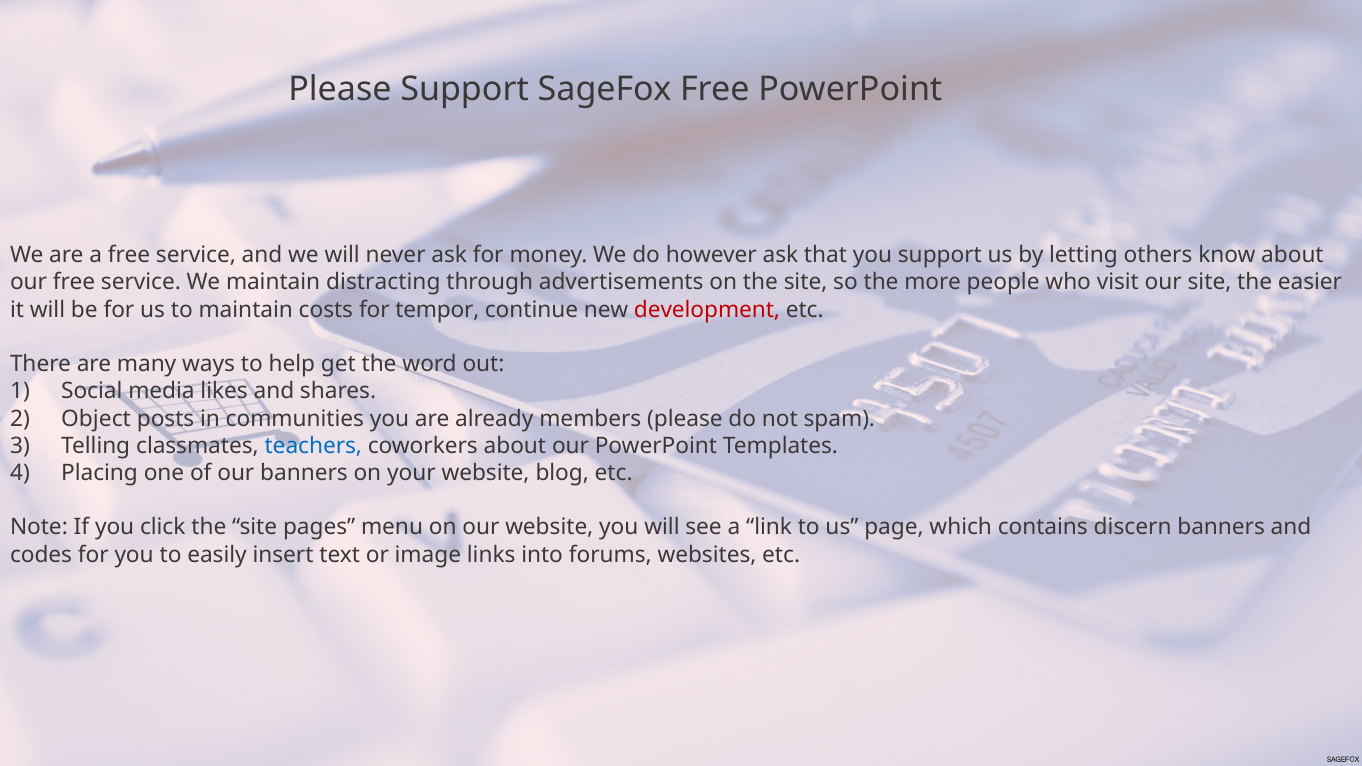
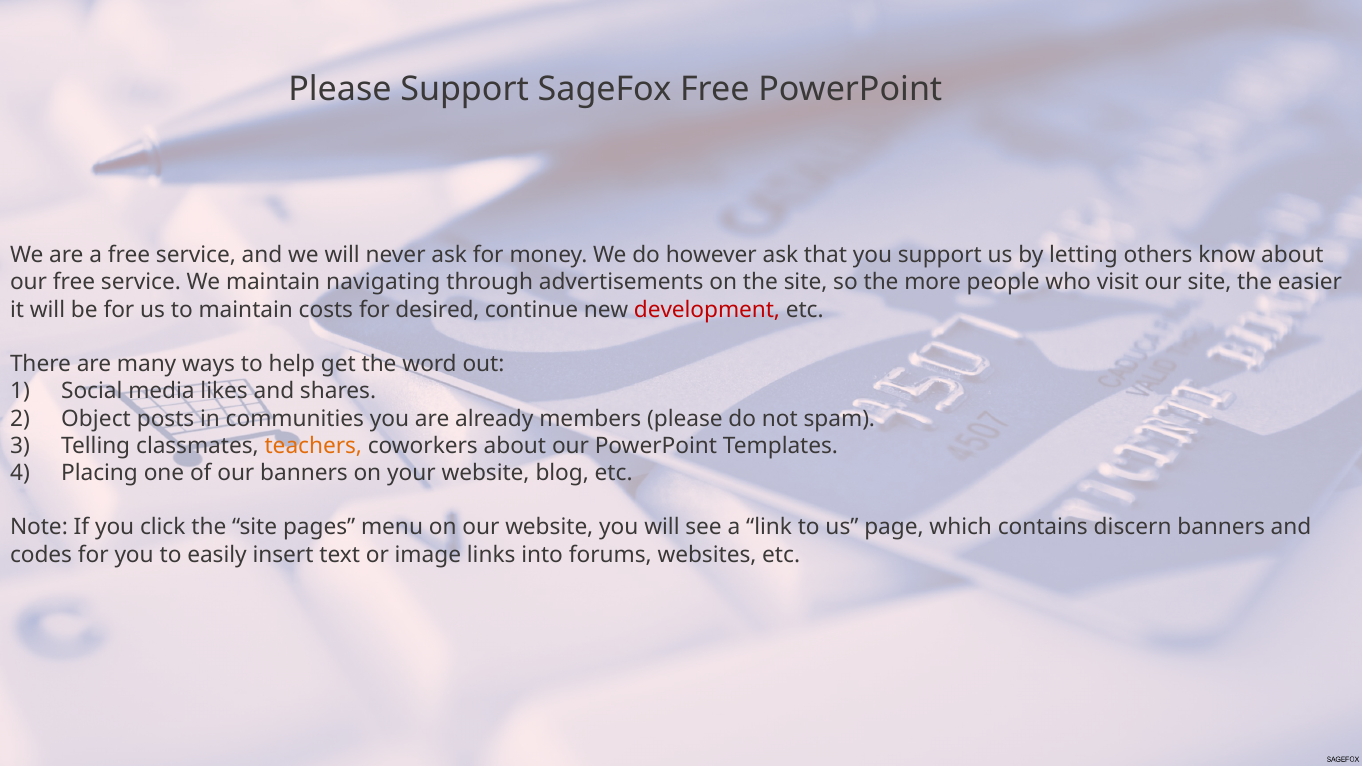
distracting: distracting -> navigating
tempor: tempor -> desired
teachers colour: blue -> orange
